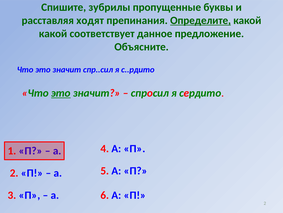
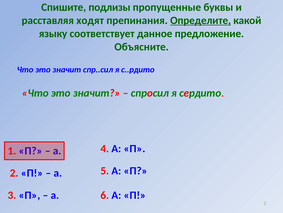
зубрилы: зубрилы -> подлизы
какой at (53, 34): какой -> языку
это at (61, 93) underline: present -> none
